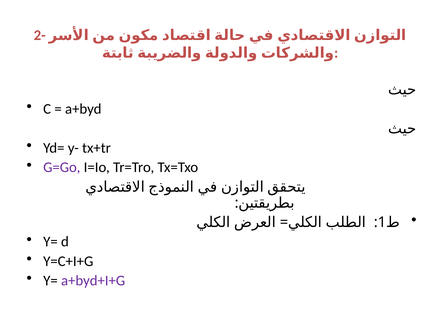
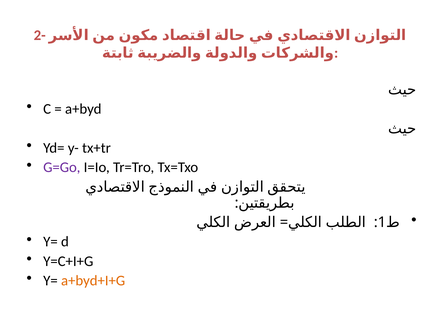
a+byd+I+G colour: purple -> orange
